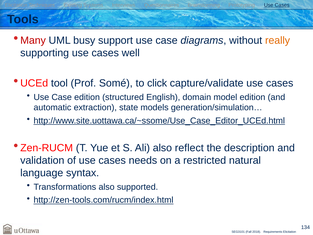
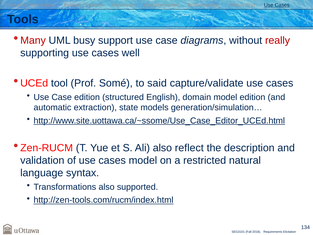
really colour: orange -> red
click: click -> said
cases needs: needs -> model
